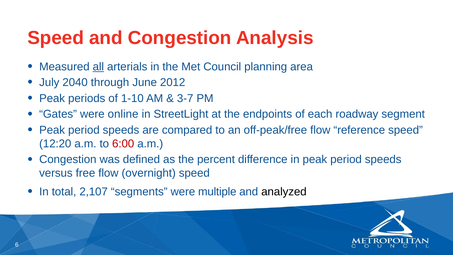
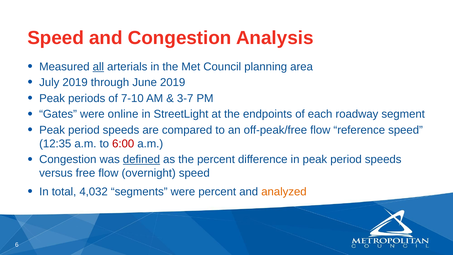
July 2040: 2040 -> 2019
June 2012: 2012 -> 2019
1-10: 1-10 -> 7-10
12:20: 12:20 -> 12:35
defined underline: none -> present
2,107: 2,107 -> 4,032
were multiple: multiple -> percent
analyzed colour: black -> orange
